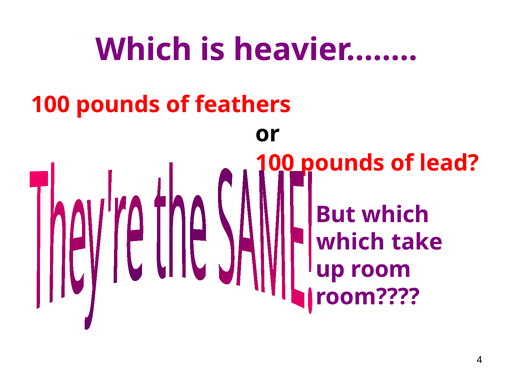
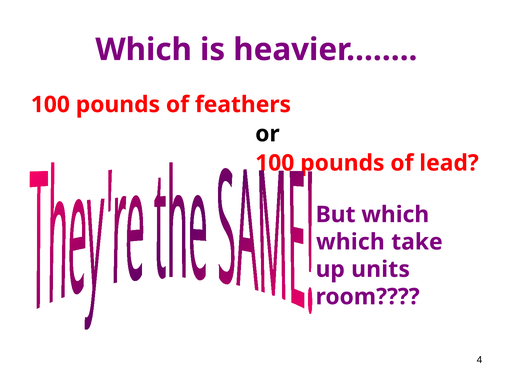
up room: room -> units
